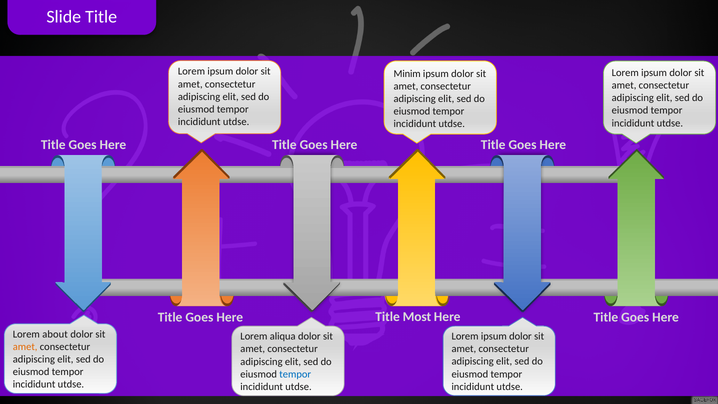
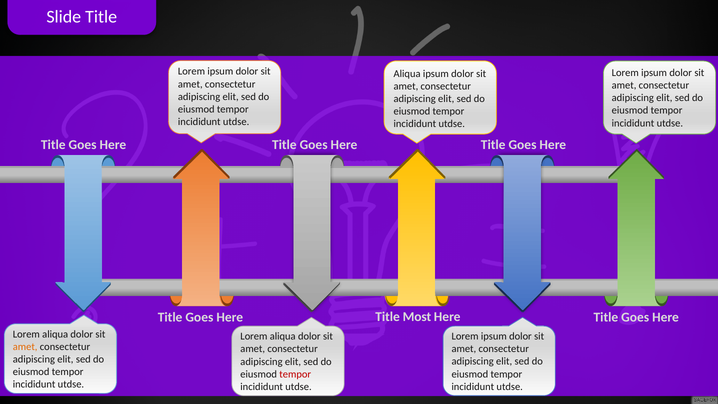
Minim at (407, 74): Minim -> Aliqua
about at (55, 334): about -> aliqua
tempor at (295, 374) colour: blue -> red
